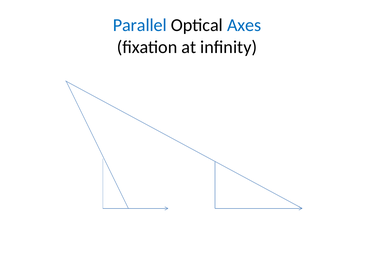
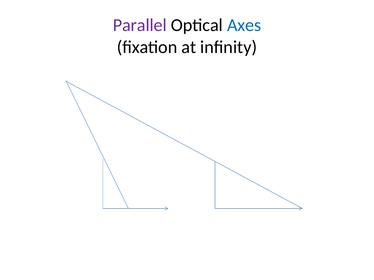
Parallel colour: blue -> purple
